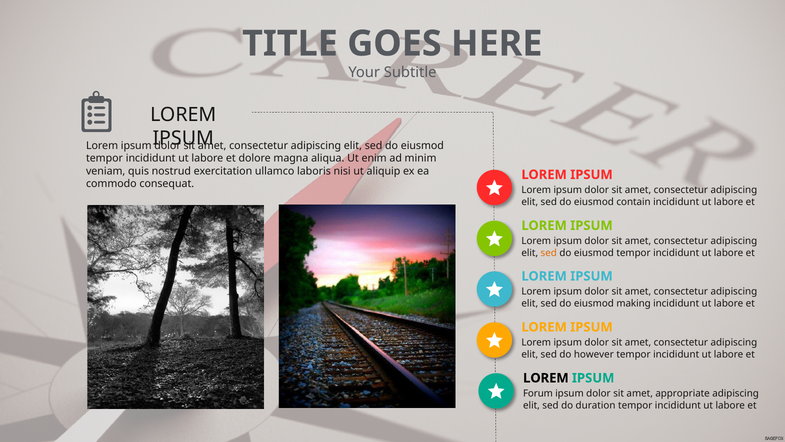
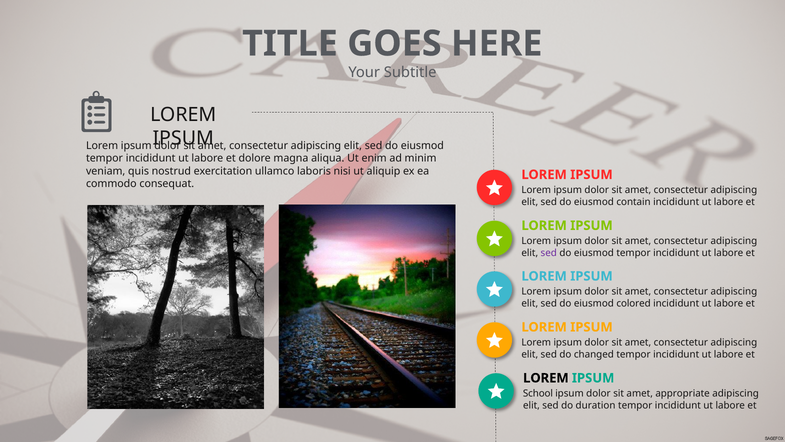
sed at (549, 253) colour: orange -> purple
making: making -> colored
however: however -> changed
Forum: Forum -> School
